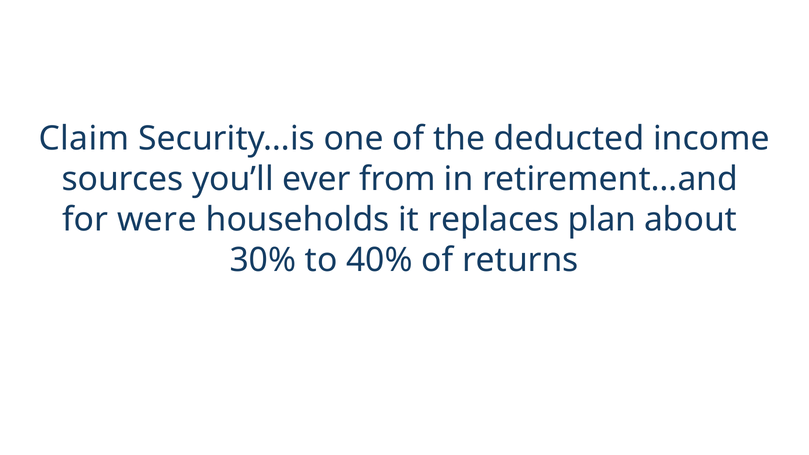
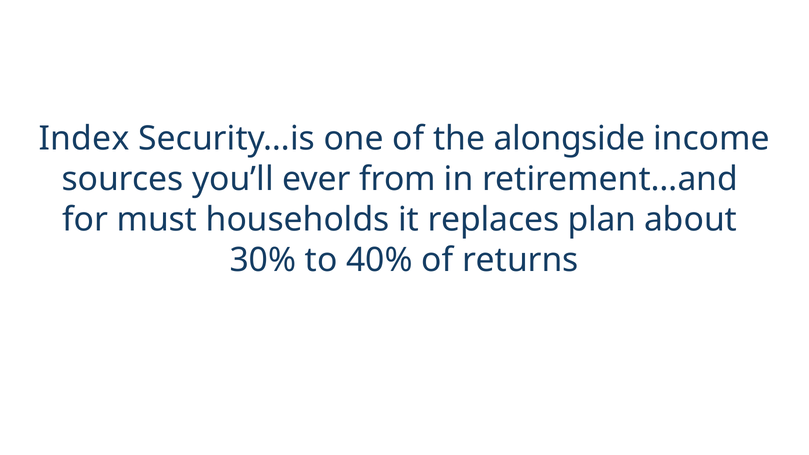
Claim: Claim -> Index
deducted: deducted -> alongside
were: were -> must
